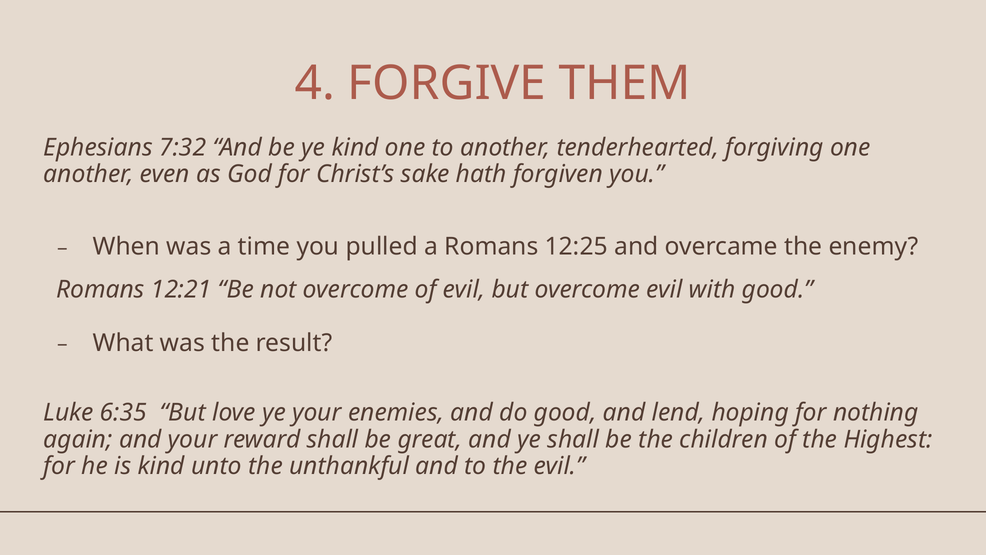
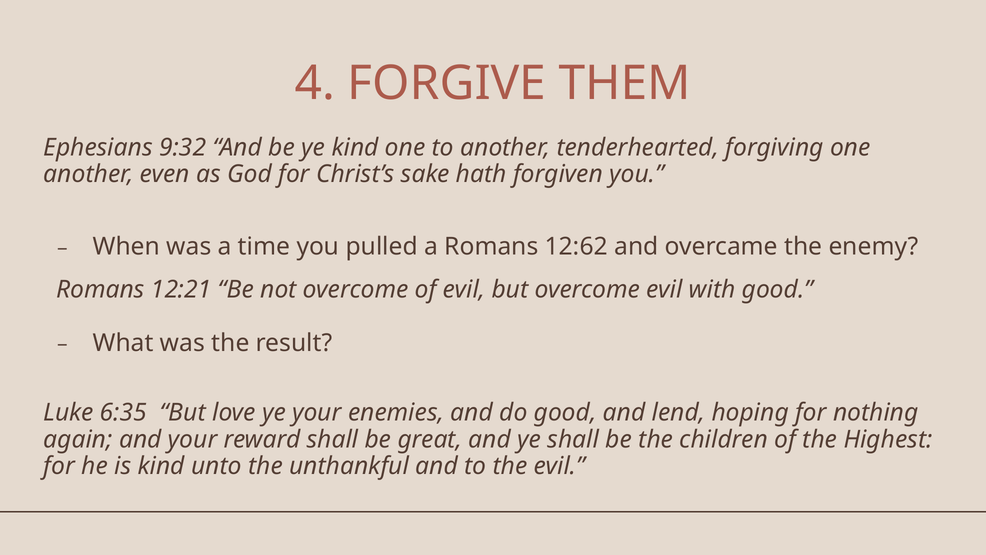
7:32: 7:32 -> 9:32
12:25: 12:25 -> 12:62
